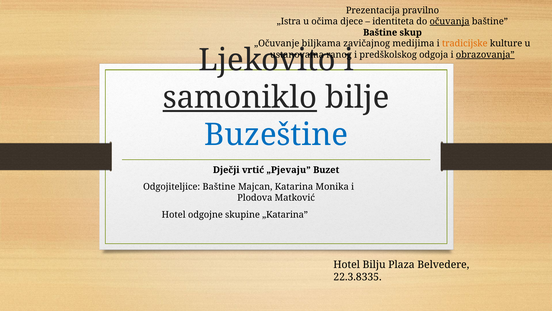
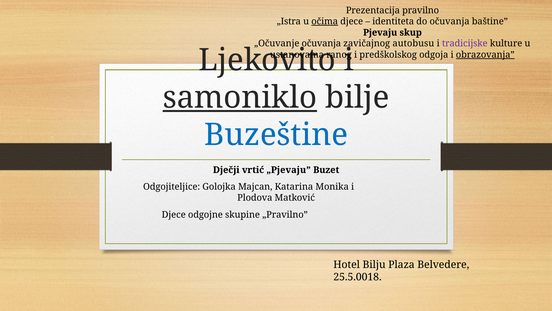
očima underline: none -> present
očuvanja at (450, 21) underline: present -> none
Baštine at (380, 32): Baštine -> Pjevaju
„Očuvanje biljkama: biljkama -> očuvanja
medijima: medijima -> autobusu
tradicijske colour: orange -> purple
Odgojiteljice Baštine: Baštine -> Golojka
Hotel at (174, 214): Hotel -> Djece
„Katarina: „Katarina -> „Pravilno
22.3.8335: 22.3.8335 -> 25.5.0018
